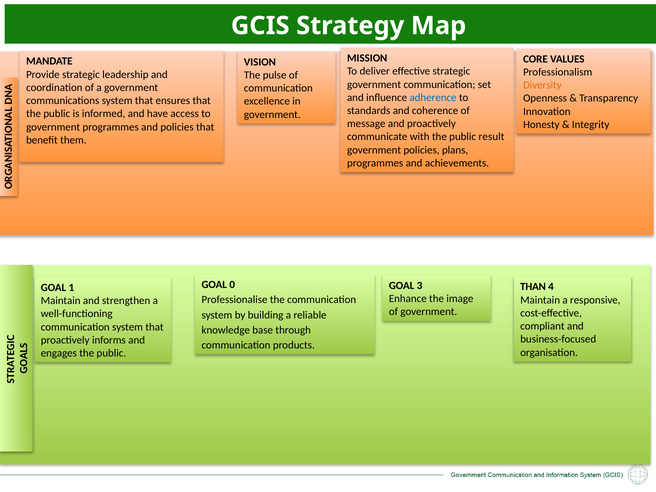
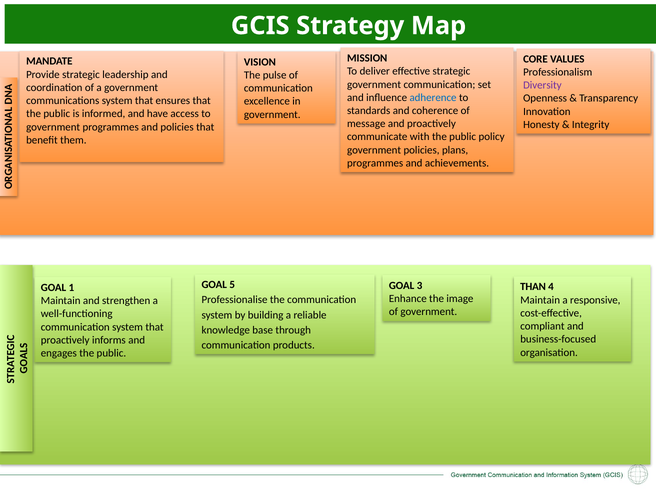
Diversity colour: orange -> purple
result: result -> policy
0: 0 -> 5
